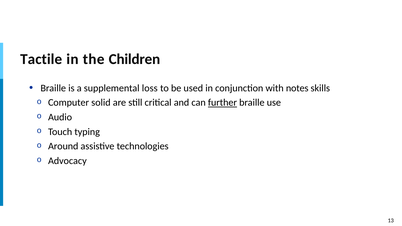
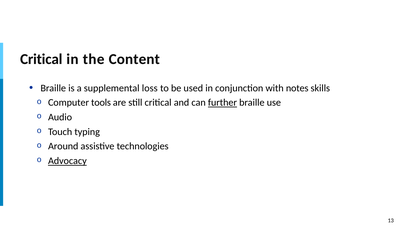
Tactile at (41, 59): Tactile -> Critical
Children: Children -> Content
solid: solid -> tools
Advocacy underline: none -> present
